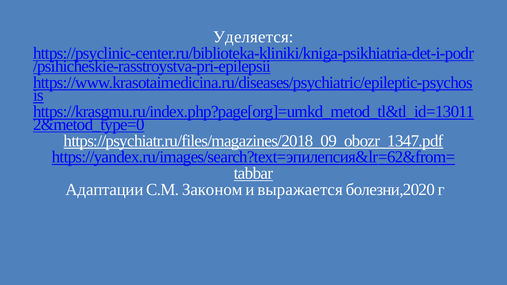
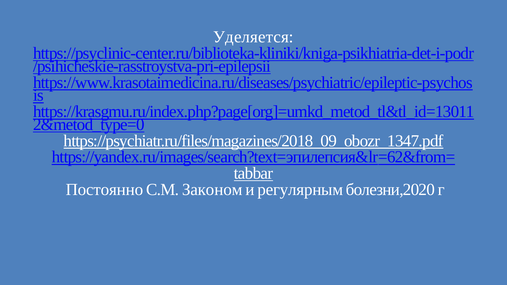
Адаптации: Адаптации -> Постоянно
выражается: выражается -> регулярным
